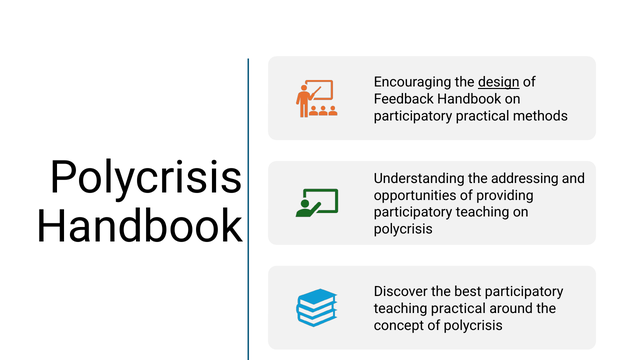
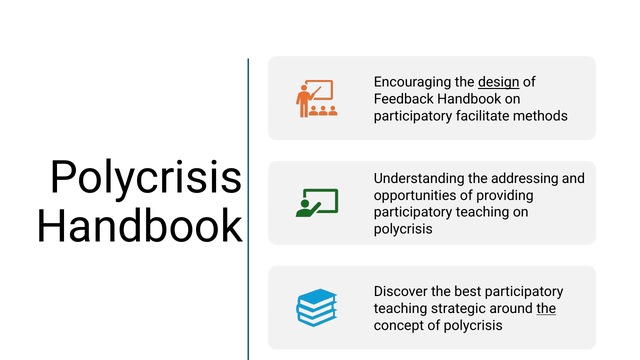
participatory practical: practical -> facilitate
teaching practical: practical -> strategic
the at (546, 309) underline: none -> present
